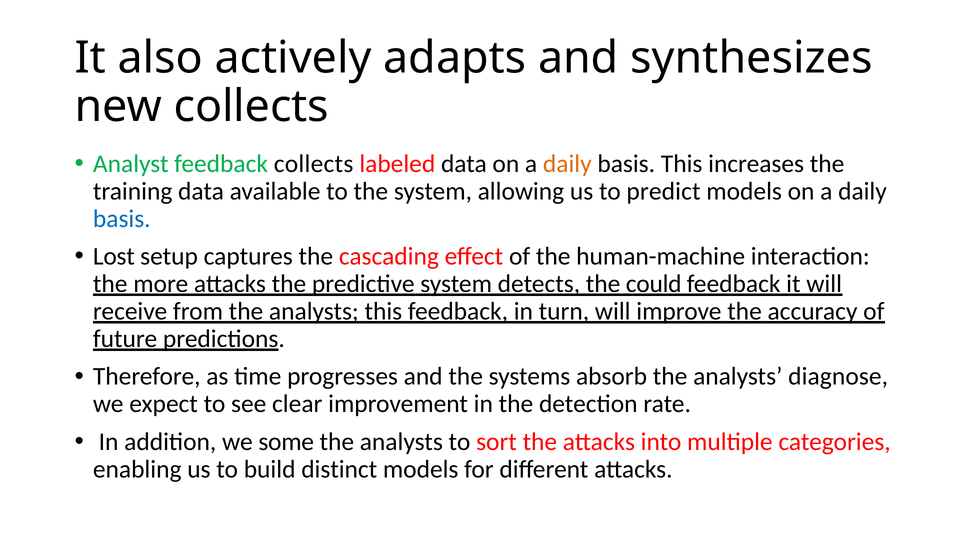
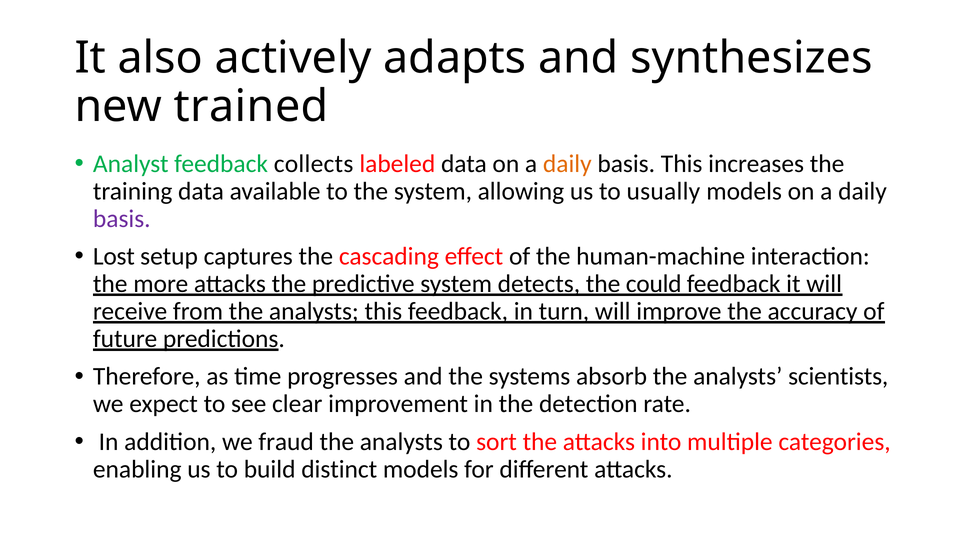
new collects: collects -> trained
predict: predict -> usually
basis at (122, 219) colour: blue -> purple
diagnose: diagnose -> scientists
some: some -> fraud
